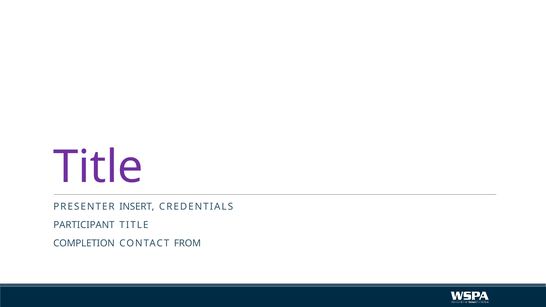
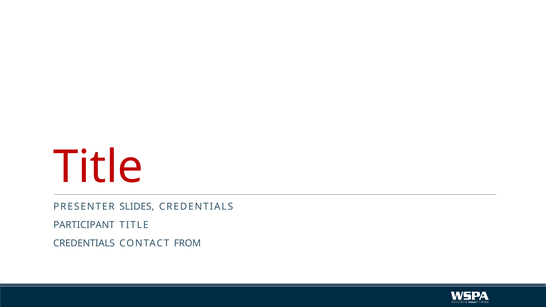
Title at (98, 167) colour: purple -> red
INSERT: INSERT -> SLIDES
COMPLETION at (84, 244): COMPLETION -> CREDENTIALS
